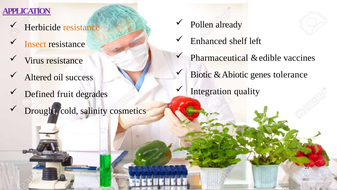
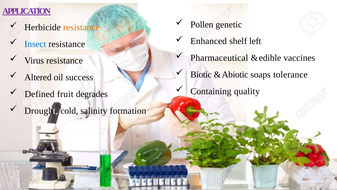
already: already -> genetic
Insect colour: orange -> blue
genes: genes -> soaps
Integration: Integration -> Containing
cosmetics: cosmetics -> formation
